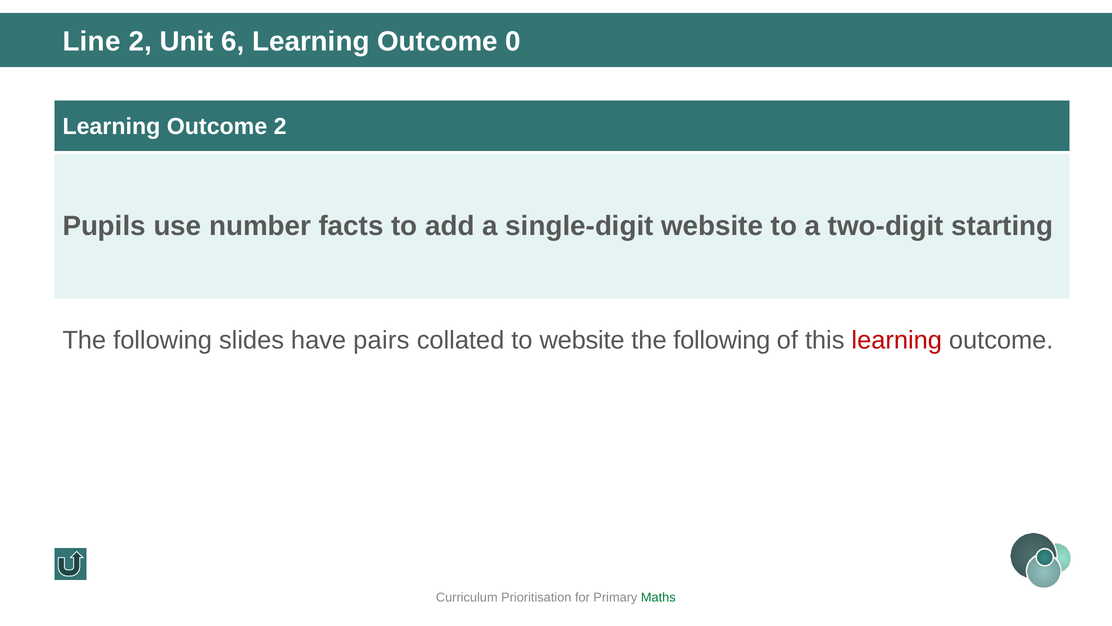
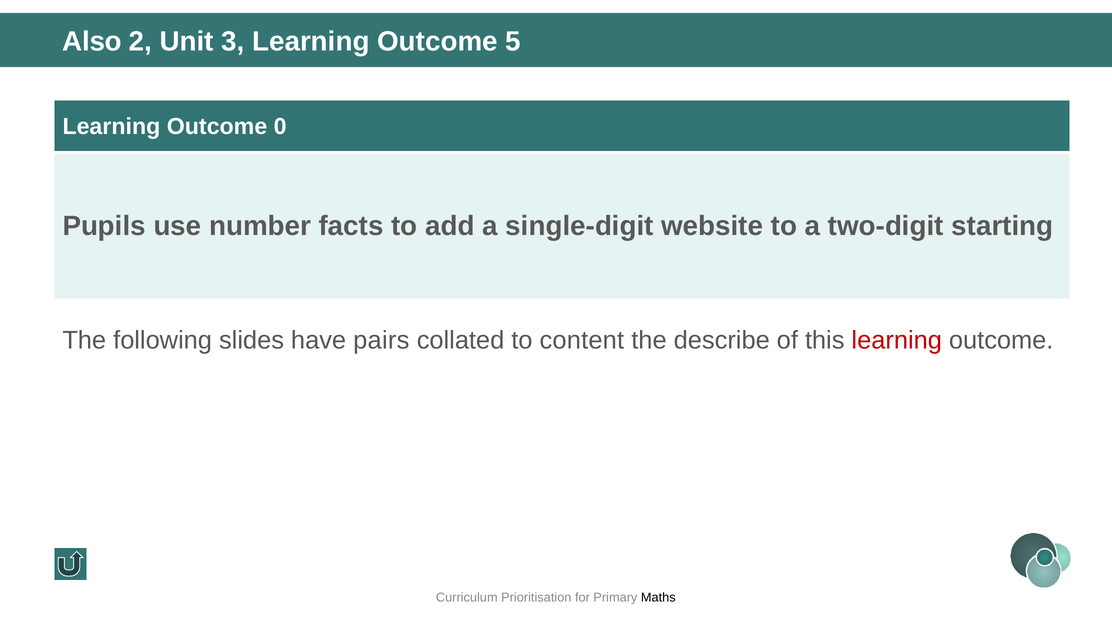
Line: Line -> Also
6: 6 -> 3
0: 0 -> 5
Outcome 2: 2 -> 0
to website: website -> content
following at (722, 340): following -> describe
Maths colour: green -> black
